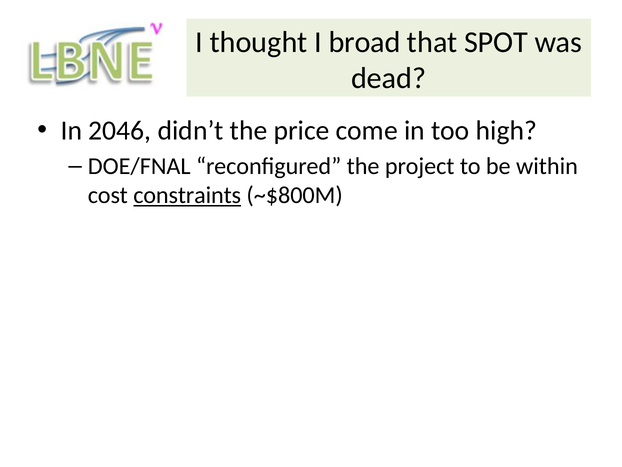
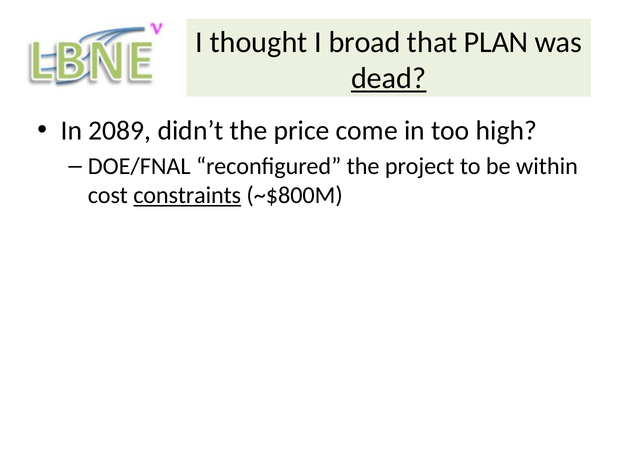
SPOT: SPOT -> PLAN
dead underline: none -> present
2046: 2046 -> 2089
